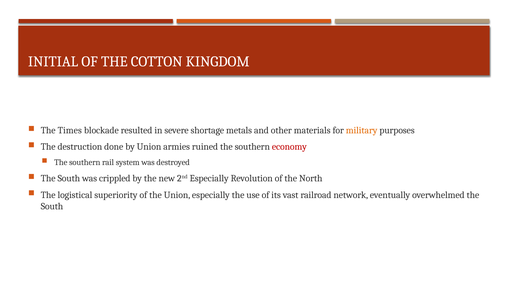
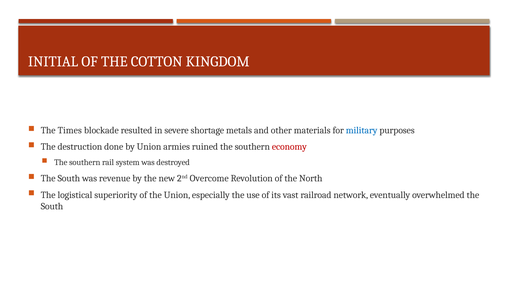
military colour: orange -> blue
crippled: crippled -> revenue
2nd Especially: Especially -> Overcome
